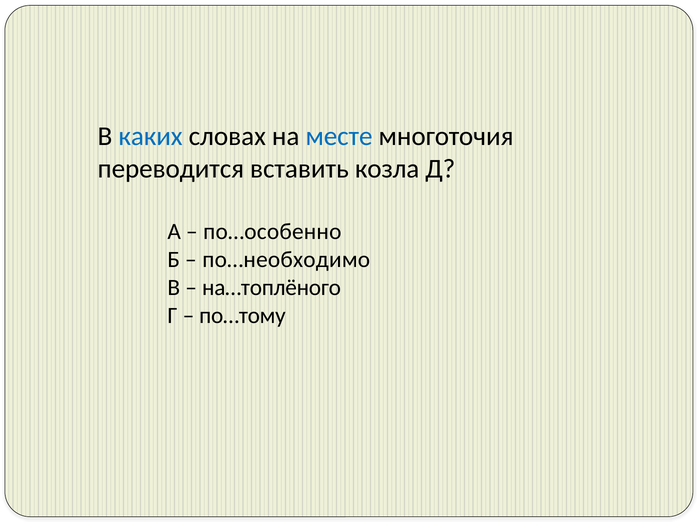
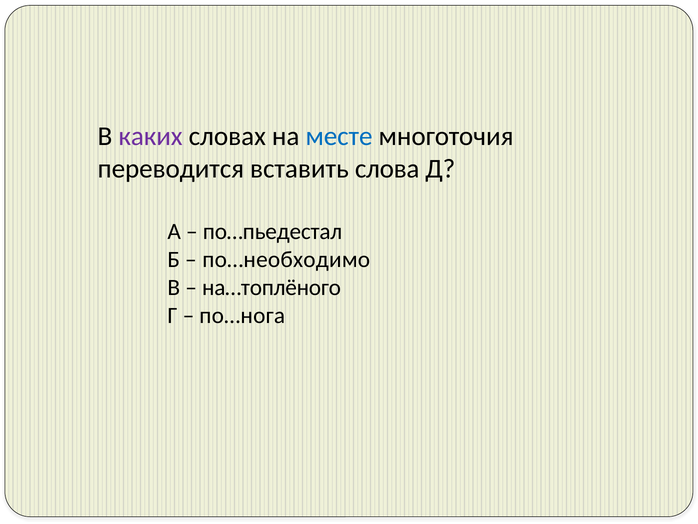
каких colour: blue -> purple
козла: козла -> слова
по…особенно: по…особенно -> по…пьедестал
по…тому: по…тому -> по…нога
